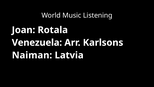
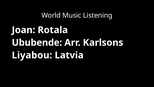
Venezuela: Venezuela -> Ububende
Naiman: Naiman -> Liyabou
